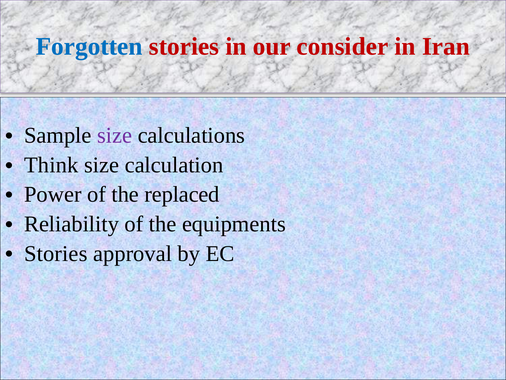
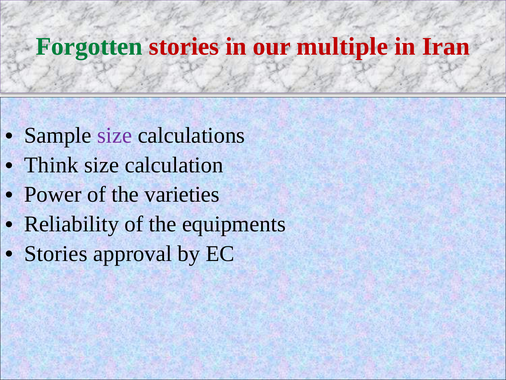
Forgotten colour: blue -> green
consider: consider -> multiple
replaced: replaced -> varieties
